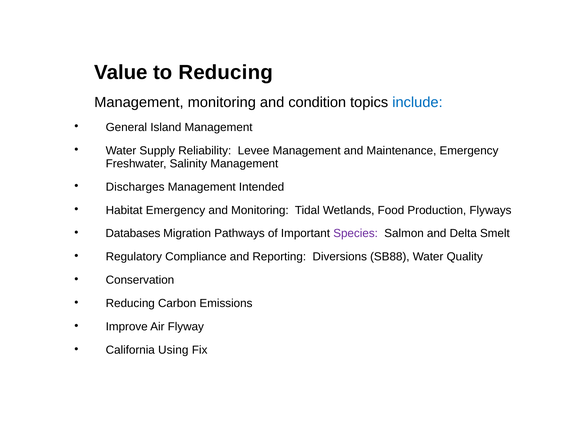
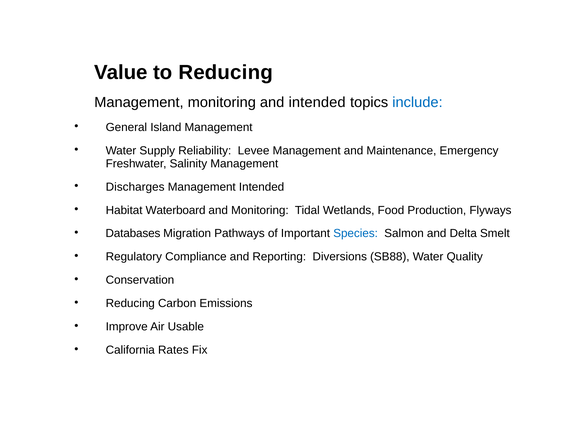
and condition: condition -> intended
Habitat Emergency: Emergency -> Waterboard
Species colour: purple -> blue
Flyway: Flyway -> Usable
Using: Using -> Rates
